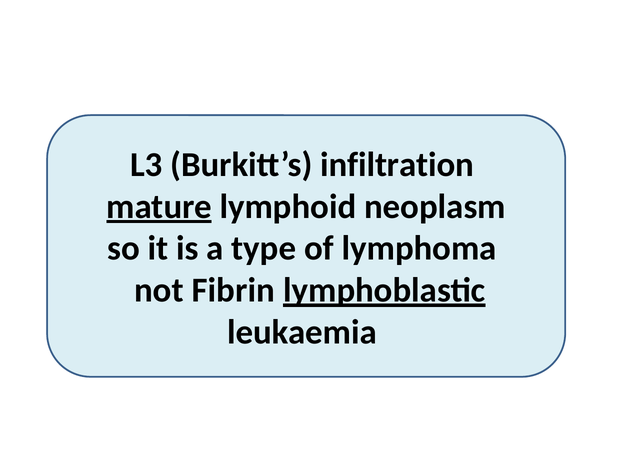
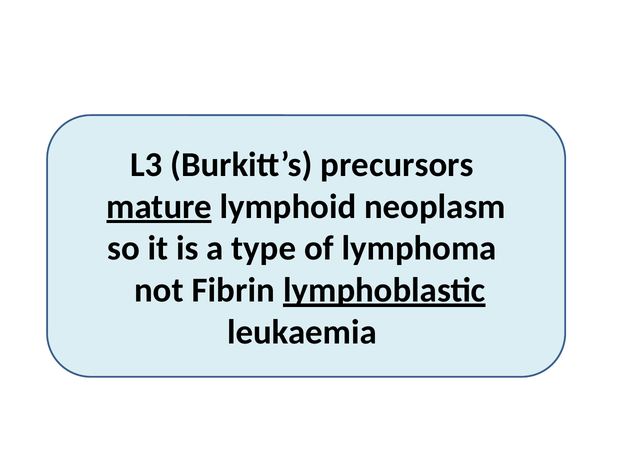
infiltration: infiltration -> precursors
